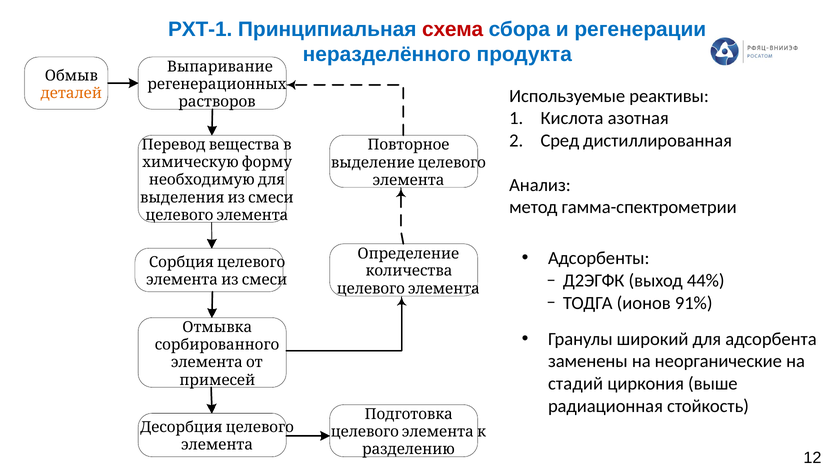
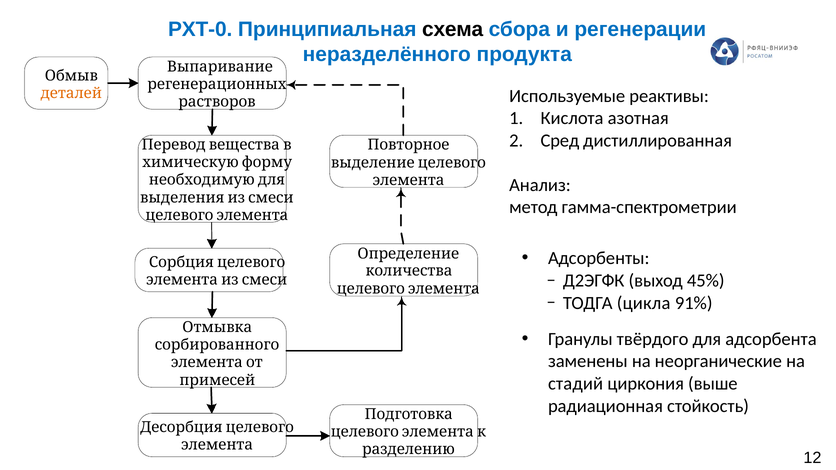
РХТ-1: РХТ-1 -> РХТ-0
схема colour: red -> black
44%: 44% -> 45%
ионов: ионов -> цикла
широкий: широкий -> твёрдого
